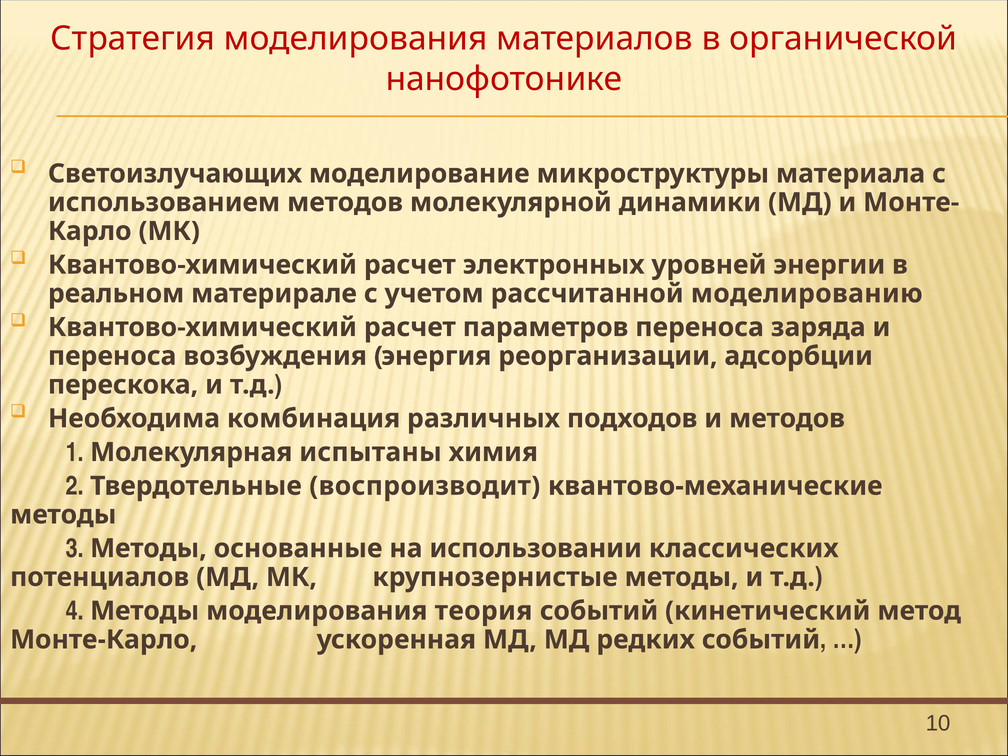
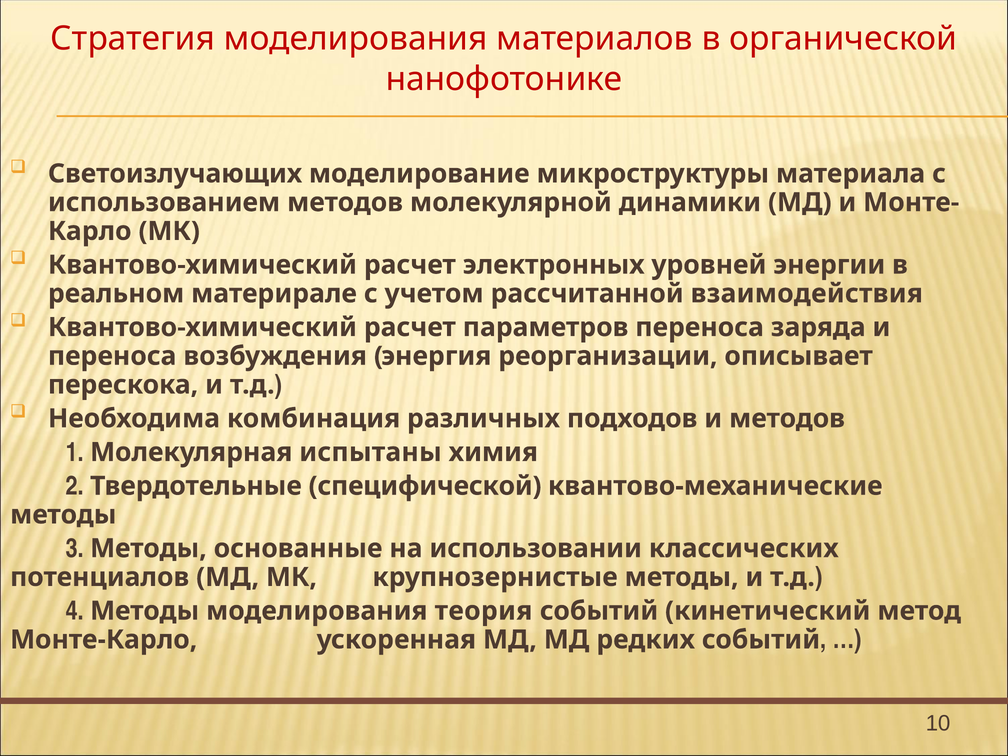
моделированию: моделированию -> взаимодействия
адсорбции: адсорбции -> описывает
воспроизводит: воспроизводит -> специфической
